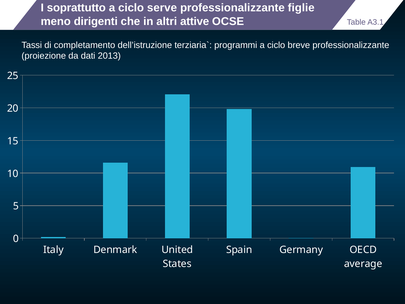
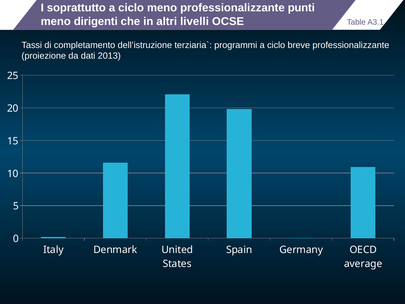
ciclo serve: serve -> meno
figlie: figlie -> punti
attive: attive -> livelli
